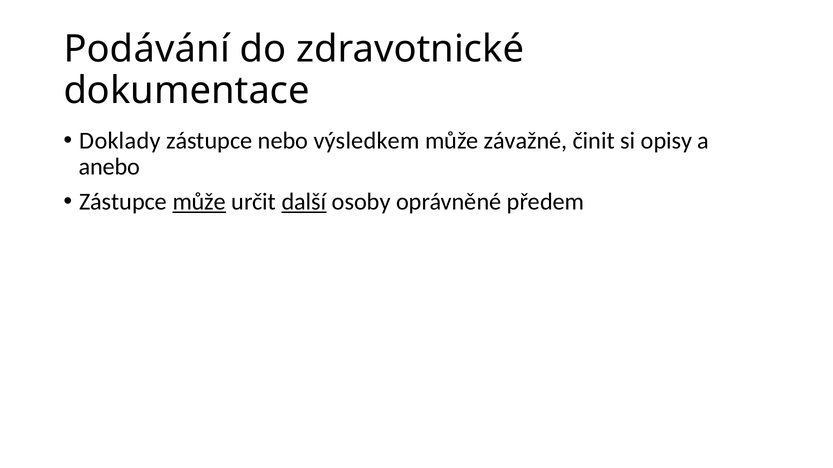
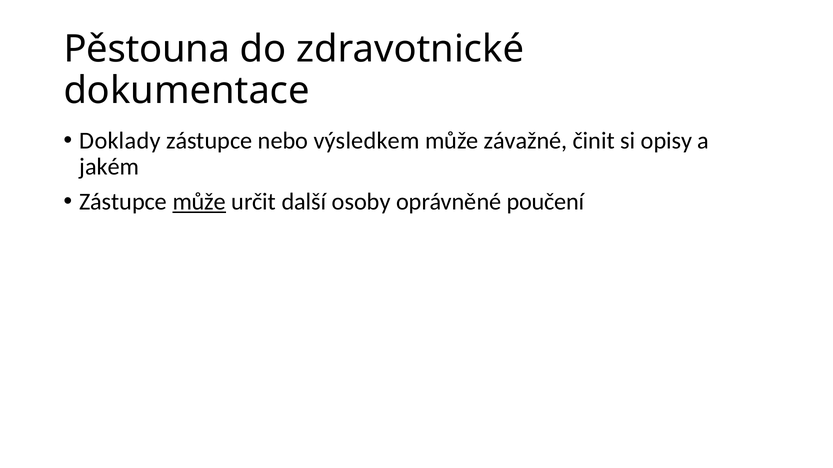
Podávání: Podávání -> Pěstouna
anebo: anebo -> jakém
další underline: present -> none
předem: předem -> poučení
